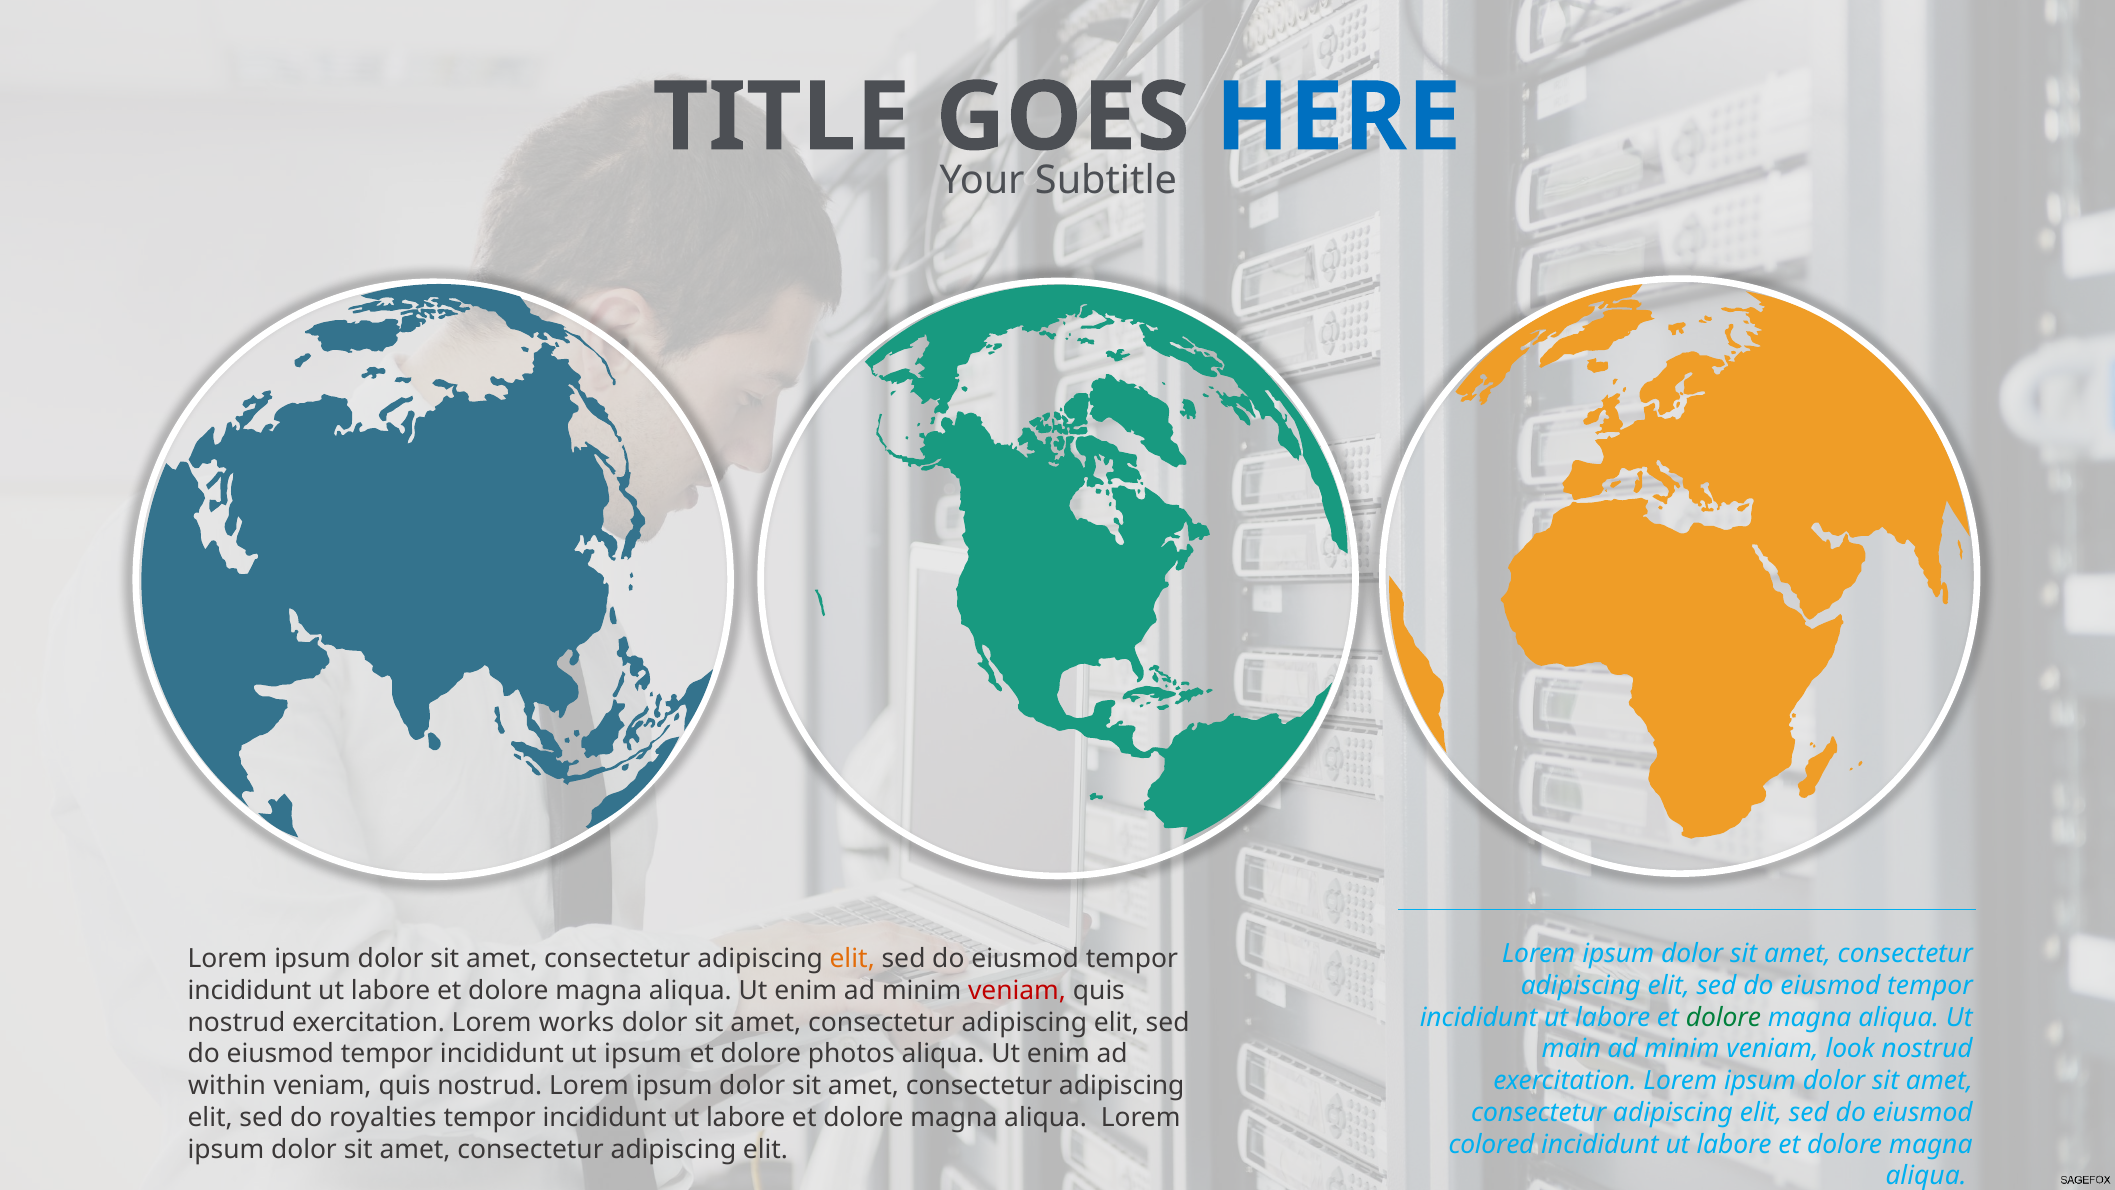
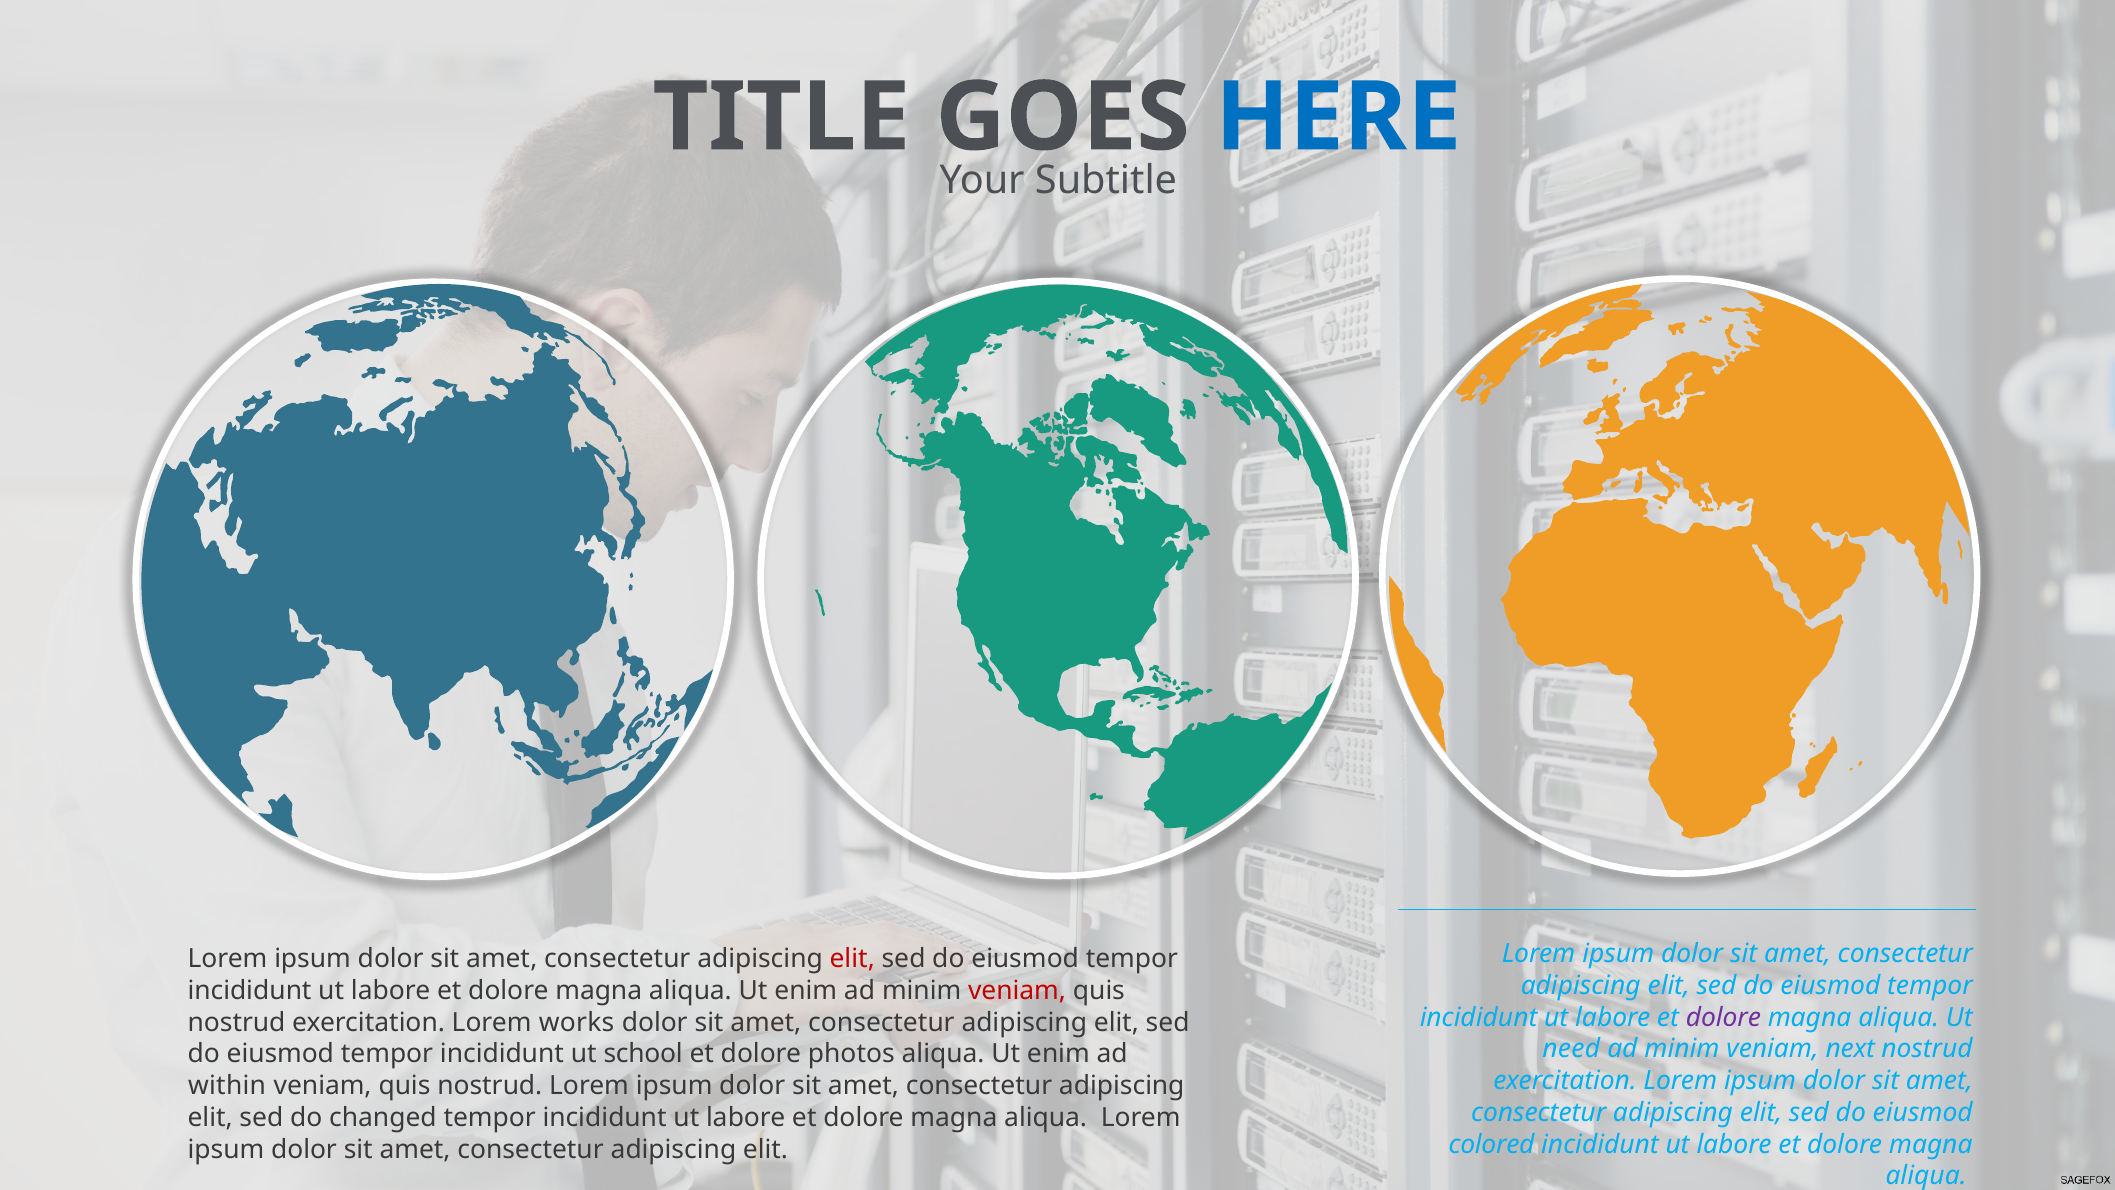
elit at (852, 959) colour: orange -> red
dolore at (1723, 1017) colour: green -> purple
main: main -> need
look: look -> next
ut ipsum: ipsum -> school
royalties: royalties -> changed
